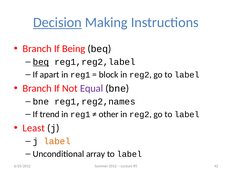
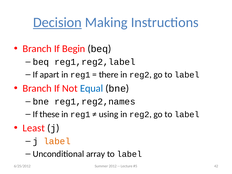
Being: Being -> Begin
beq at (41, 62) underline: present -> none
block: block -> there
Equal colour: purple -> blue
trend: trend -> these
other: other -> using
